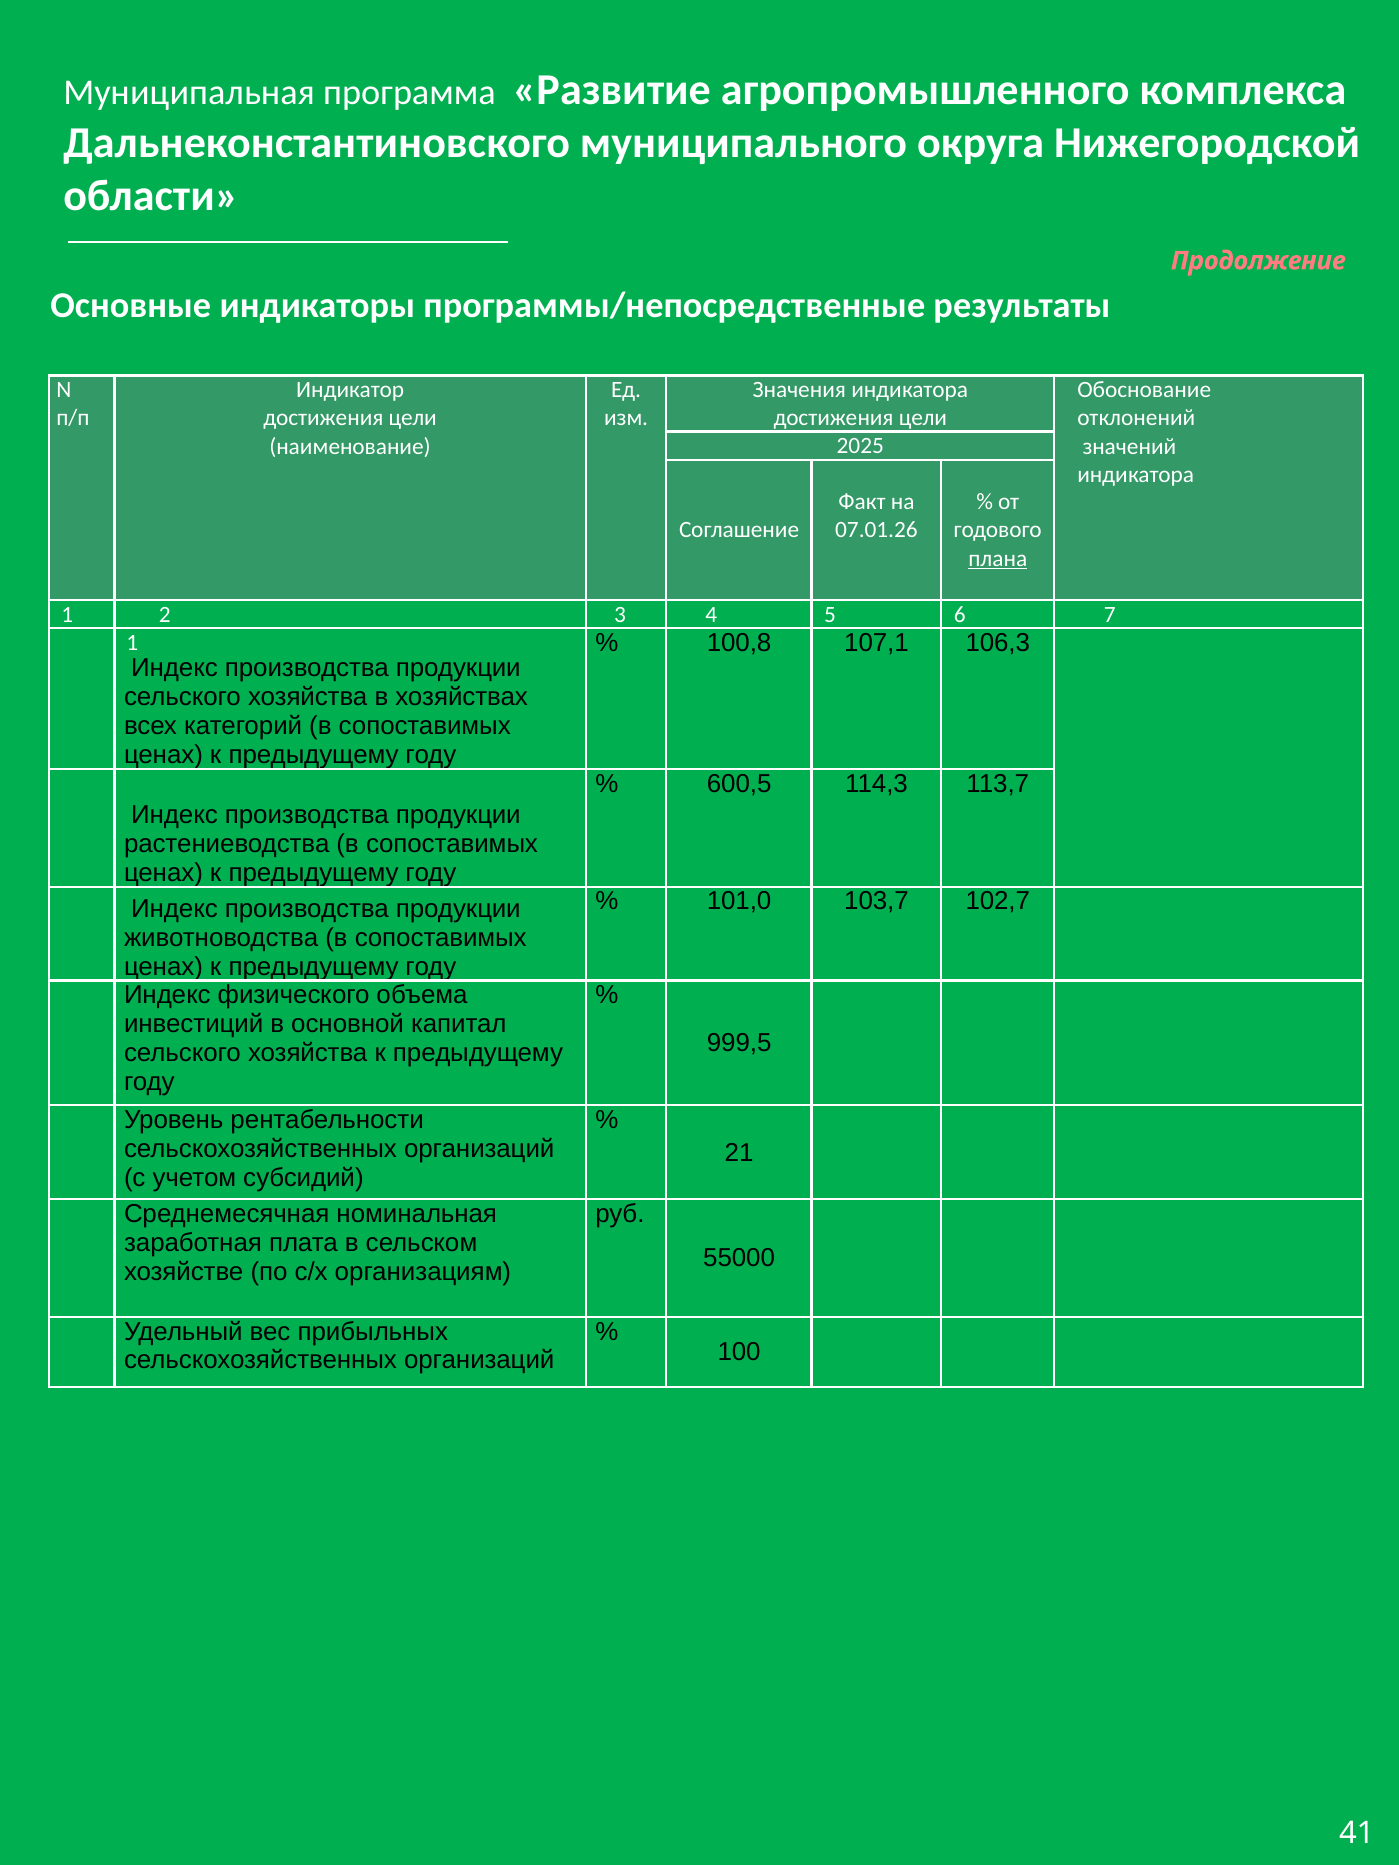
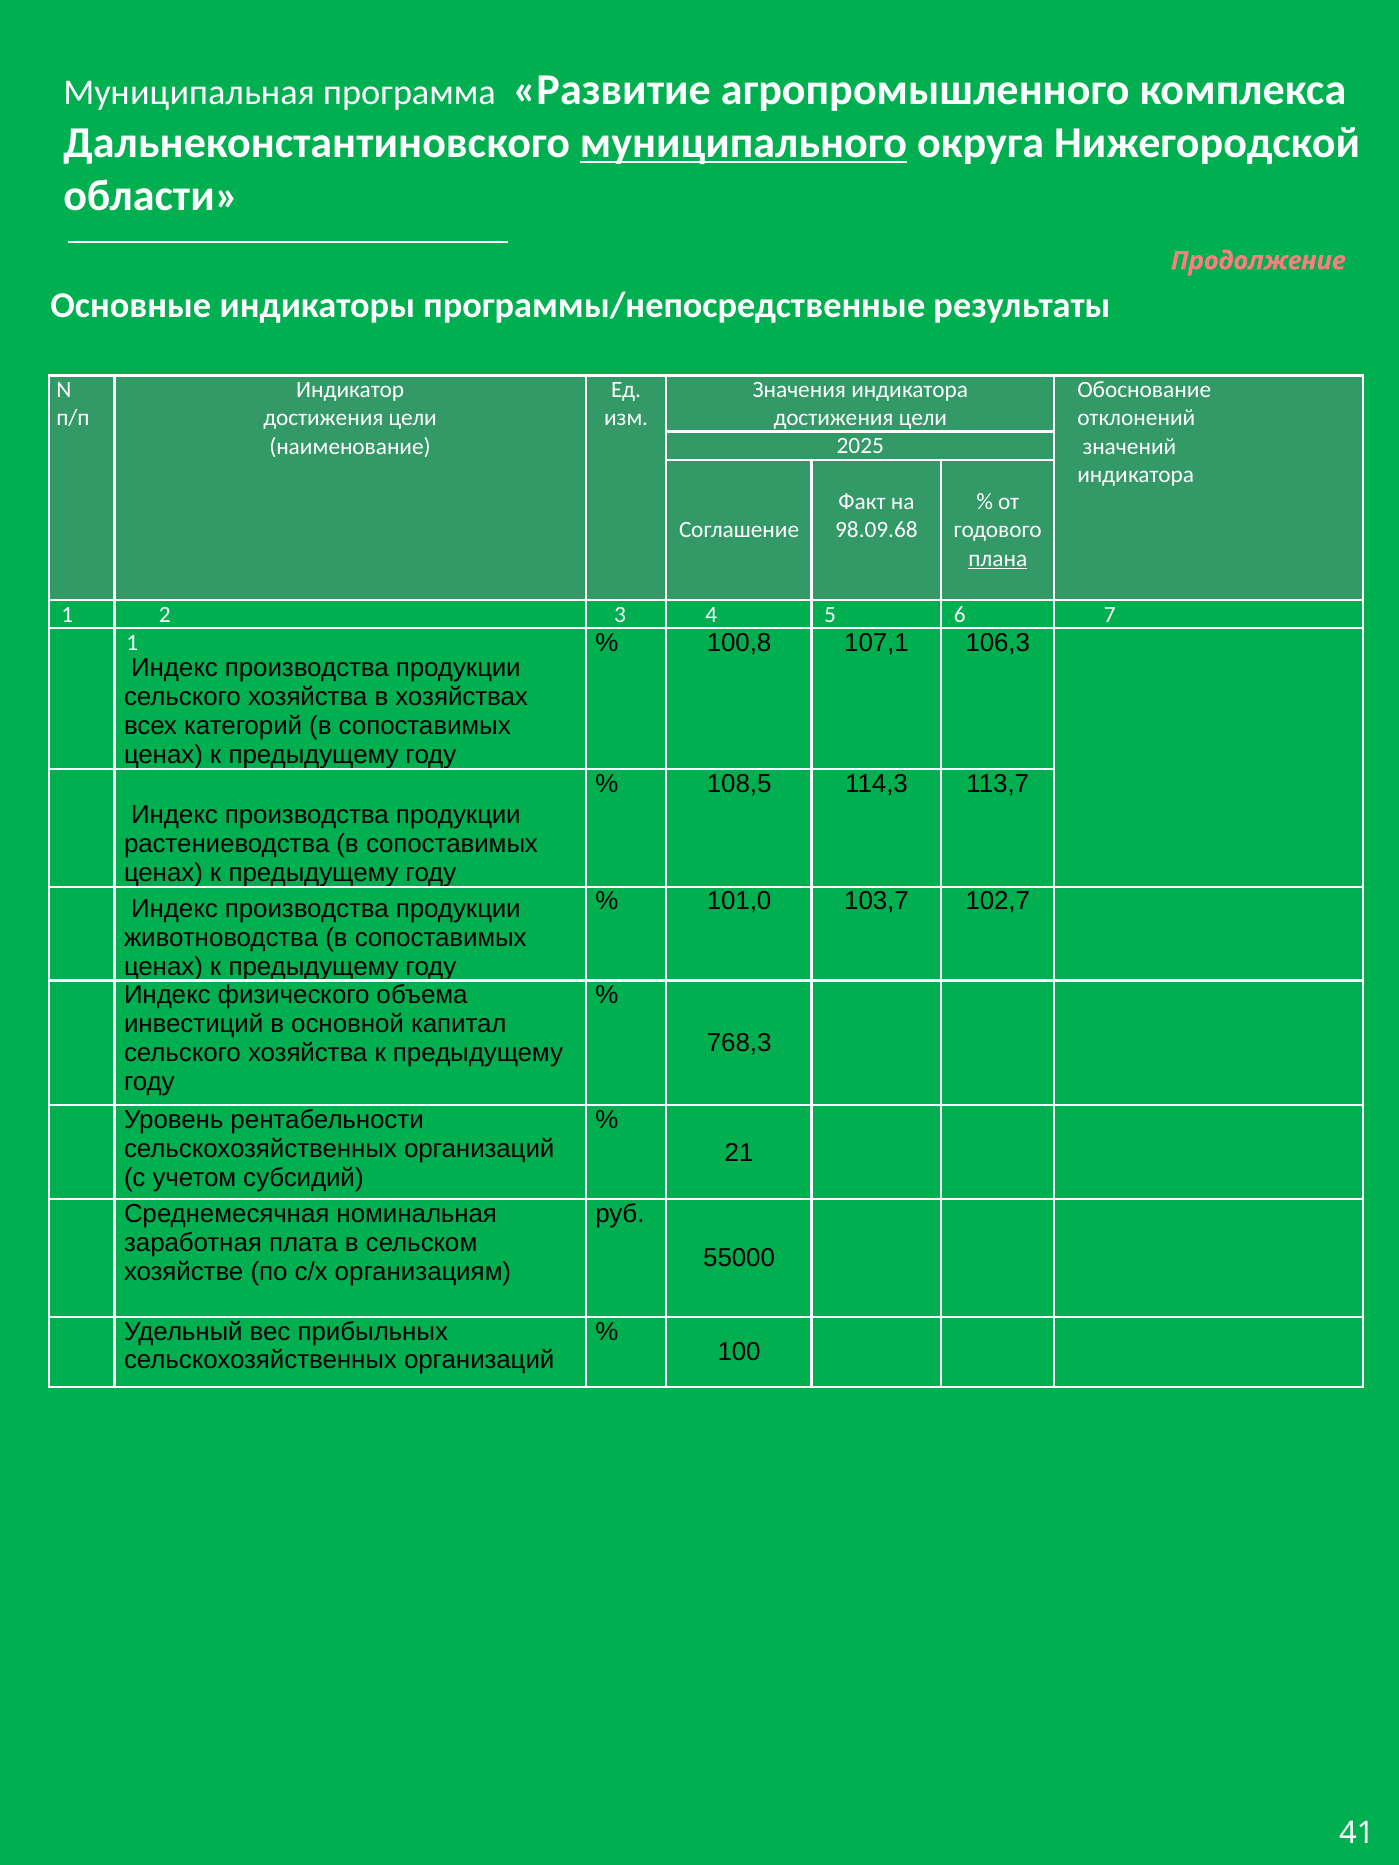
муниципального underline: none -> present
07.01.26: 07.01.26 -> 98.09.68
600,5: 600,5 -> 108,5
999,5: 999,5 -> 768,3
